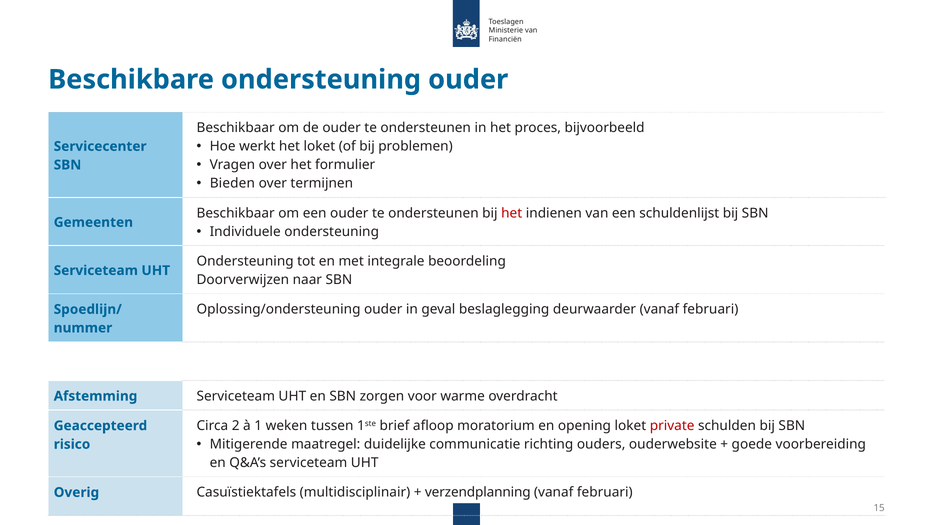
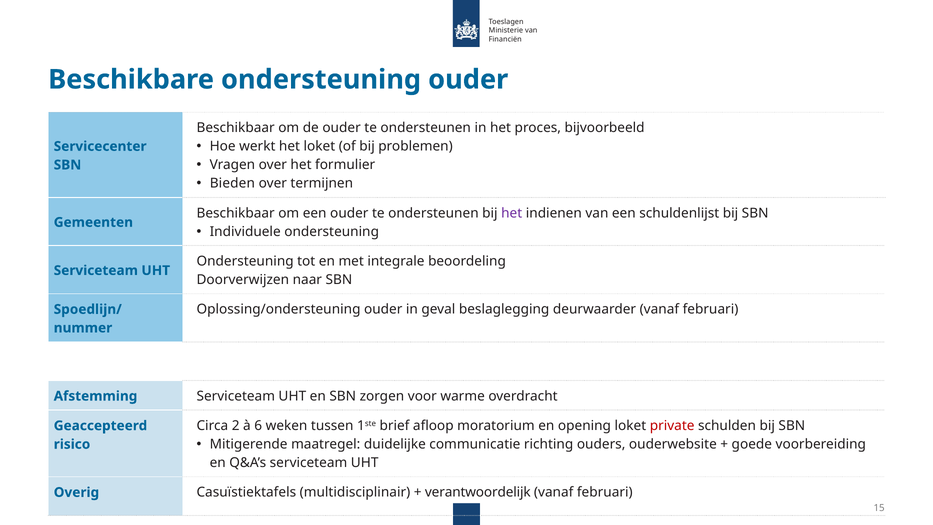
het at (512, 213) colour: red -> purple
1: 1 -> 6
verzendplanning: verzendplanning -> verantwoordelijk
